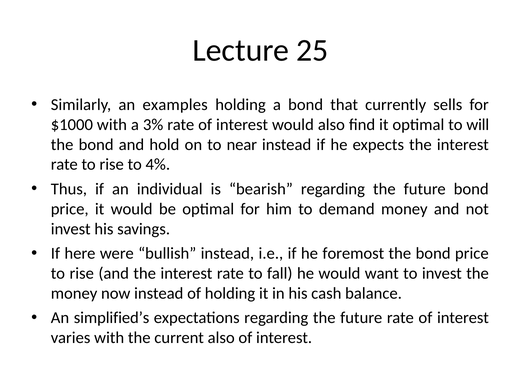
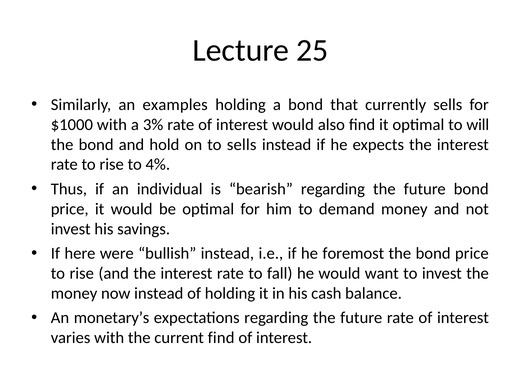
to near: near -> sells
simplified’s: simplified’s -> monetary’s
current also: also -> find
